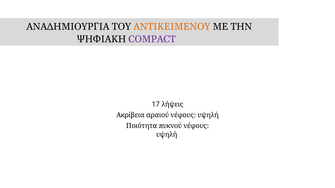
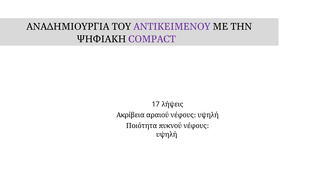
ΑΝΤΙΚΕΙΜΕΝΟΥ colour: orange -> purple
